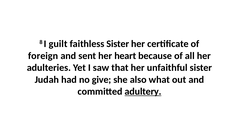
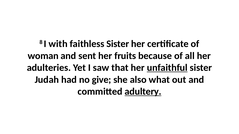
guilt: guilt -> with
foreign: foreign -> woman
heart: heart -> fruits
unfaithful underline: none -> present
